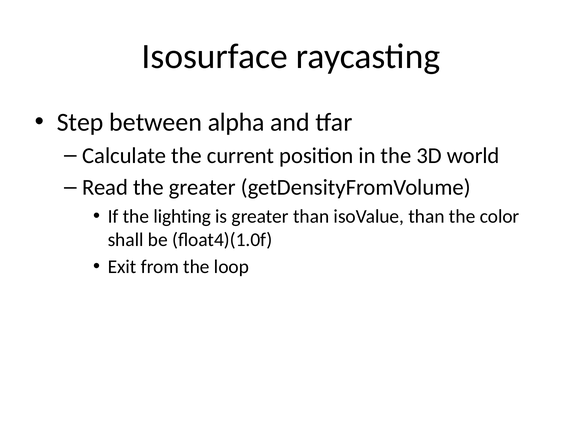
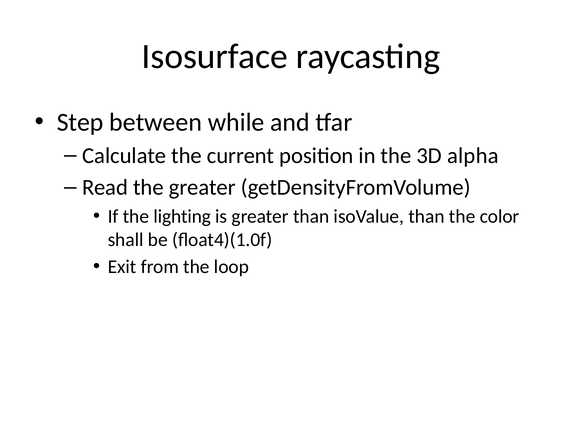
alpha: alpha -> while
world: world -> alpha
